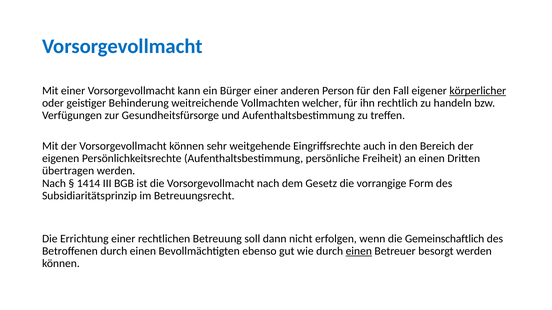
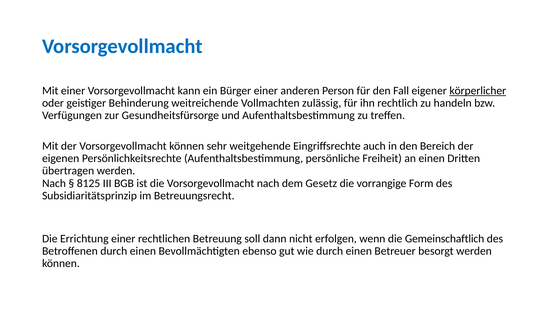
welcher: welcher -> zulässig
1414: 1414 -> 8125
einen at (359, 251) underline: present -> none
